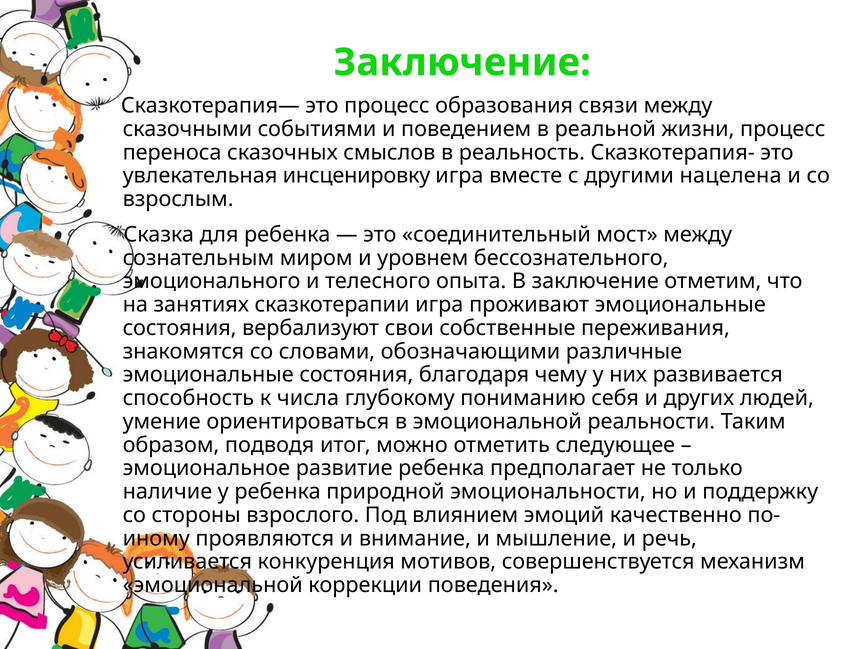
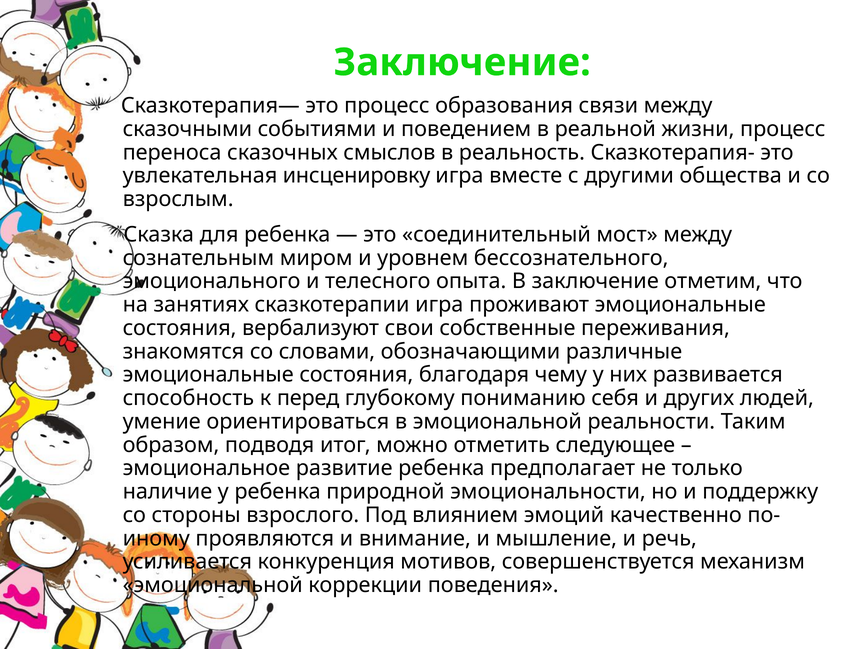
нацелена: нацелена -> общества
числа: числа -> перед
